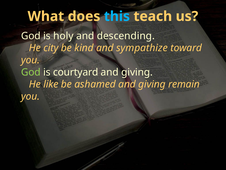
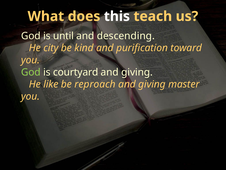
this colour: light blue -> white
holy: holy -> until
sympathize: sympathize -> purification
ashamed: ashamed -> reproach
remain: remain -> master
